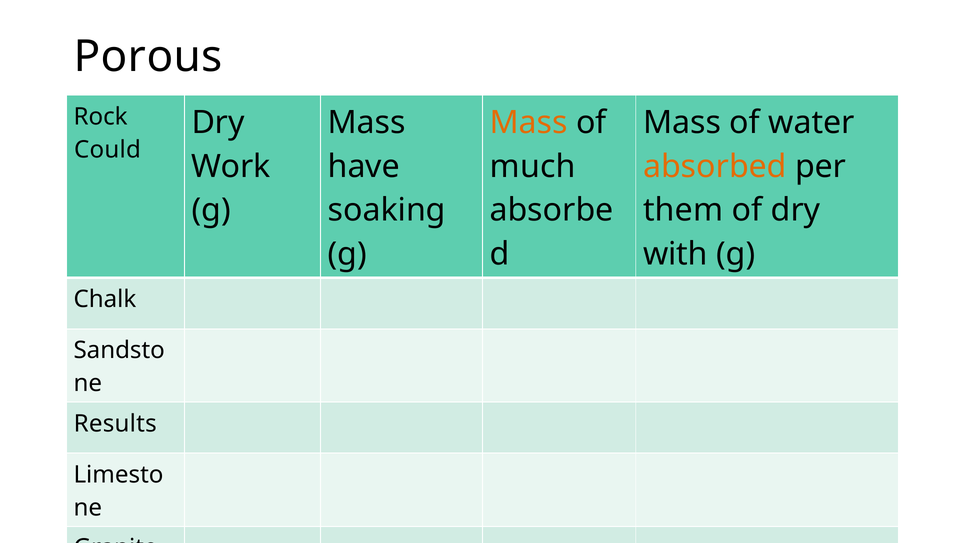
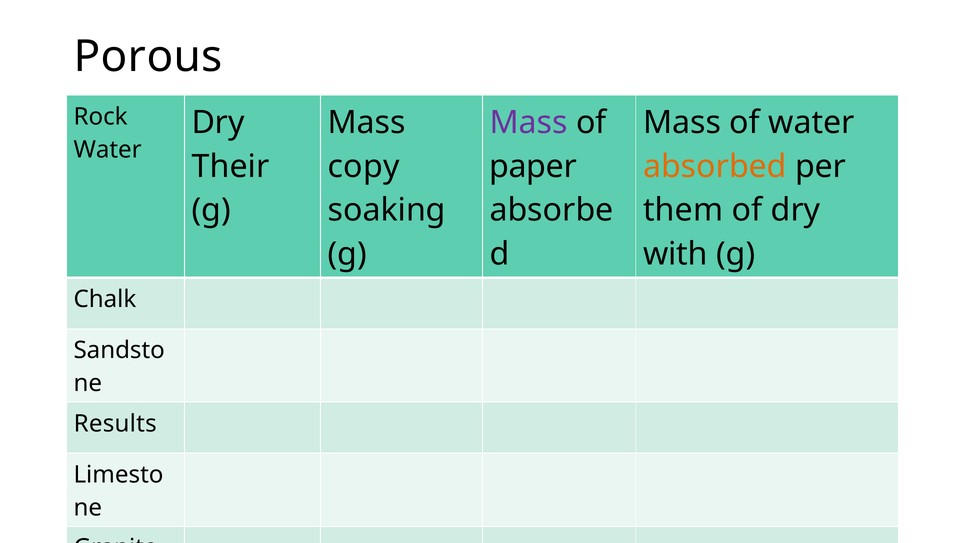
Mass at (529, 123) colour: orange -> purple
Could at (107, 150): Could -> Water
Work: Work -> Their
have: have -> copy
much: much -> paper
